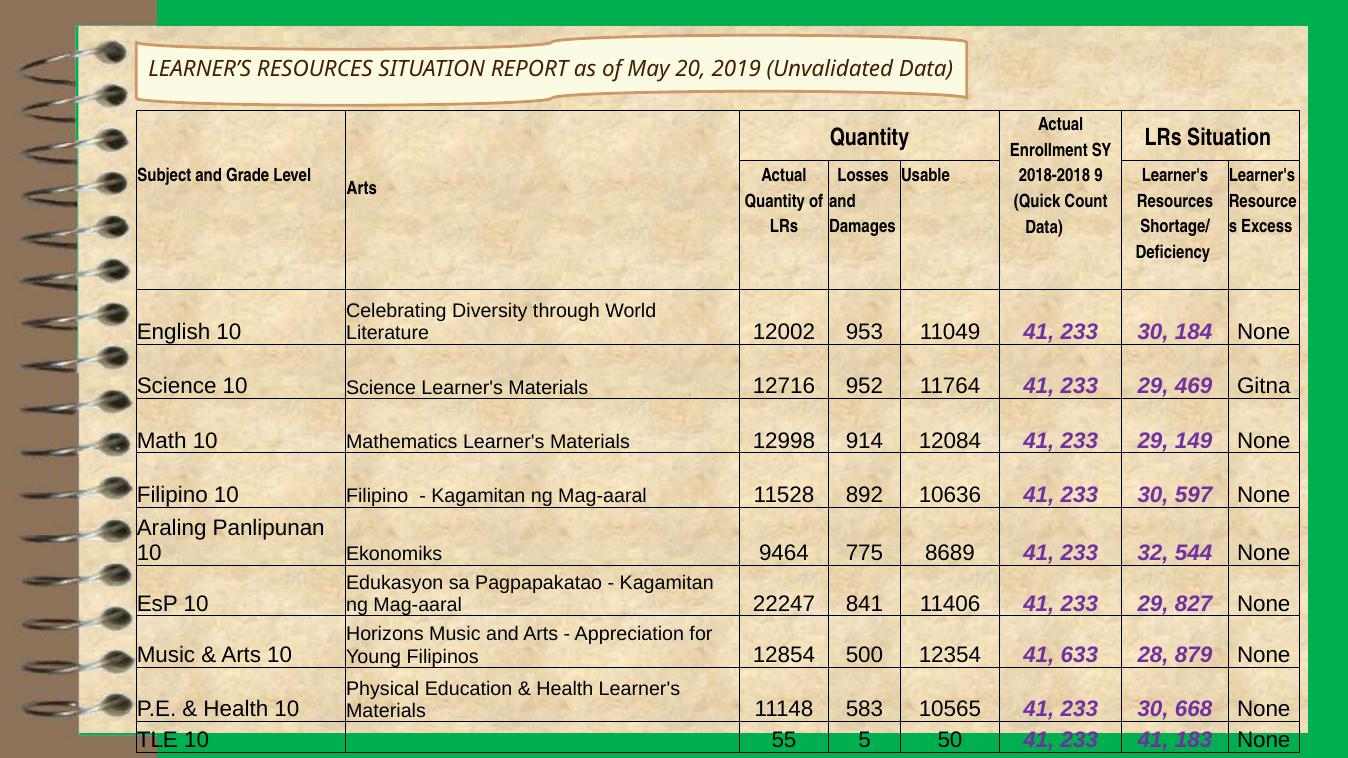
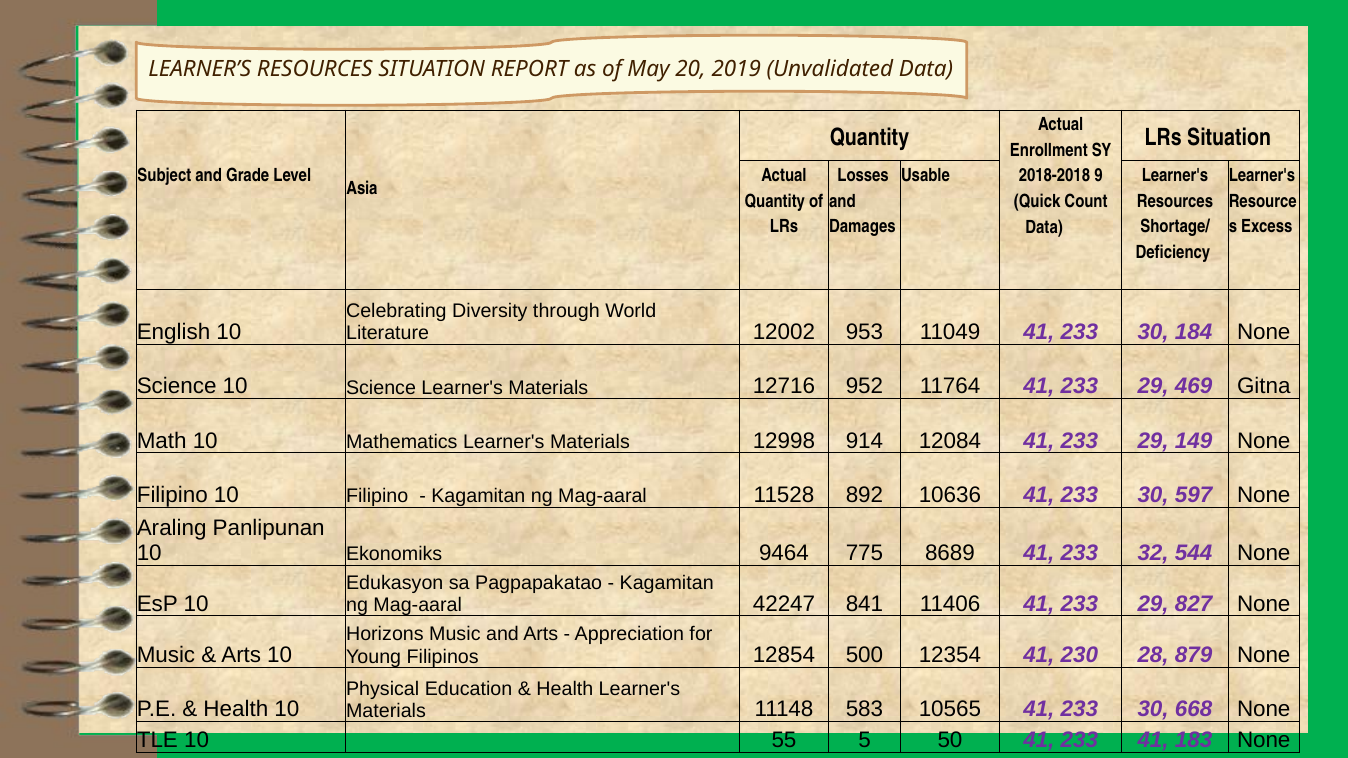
Arts at (362, 189): Arts -> Asia
22247: 22247 -> 42247
633: 633 -> 230
